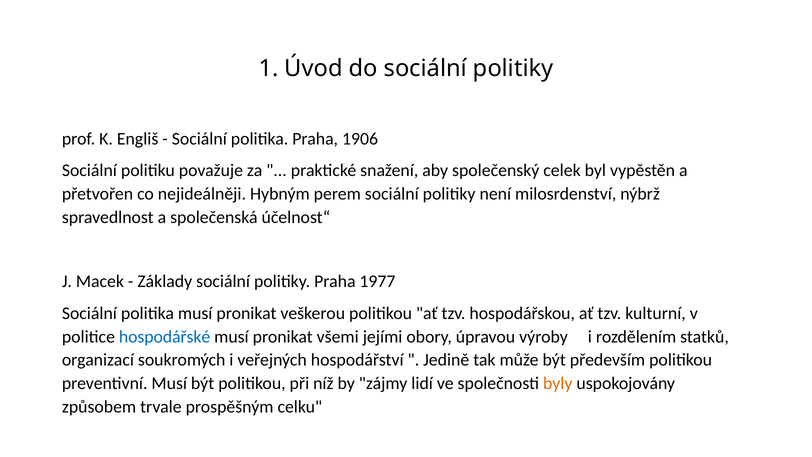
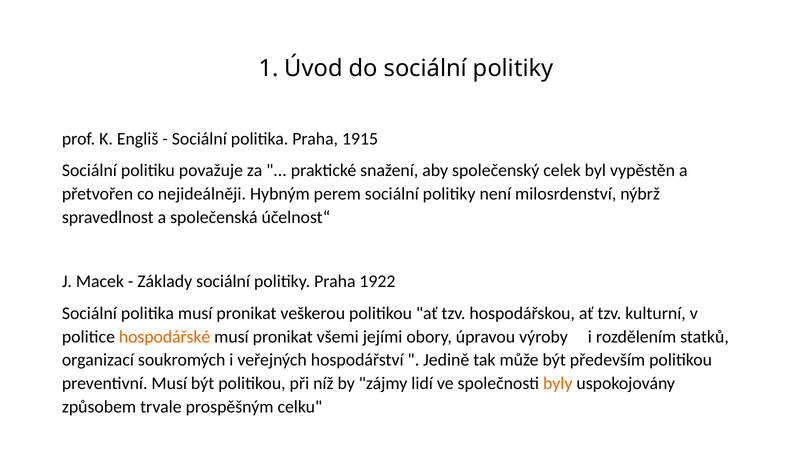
1906: 1906 -> 1915
1977: 1977 -> 1922
hospodářské colour: blue -> orange
